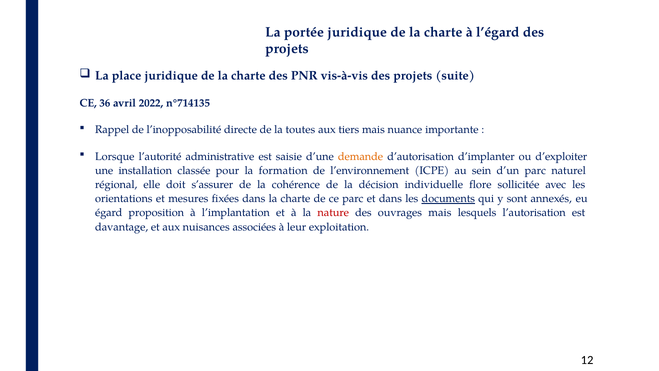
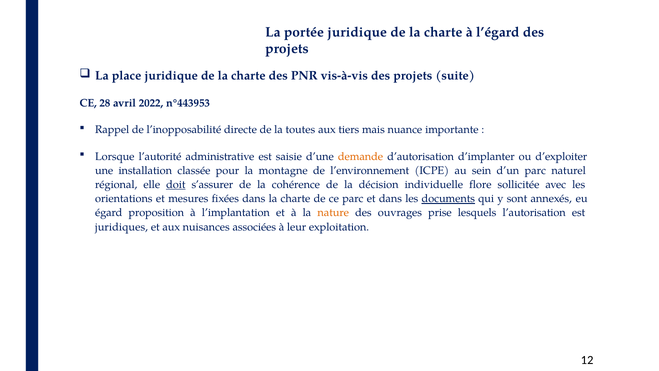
36: 36 -> 28
n°714135: n°714135 -> n°443953
formation: formation -> montagne
doit underline: none -> present
nature colour: red -> orange
ouvrages mais: mais -> prise
davantage: davantage -> juridiques
